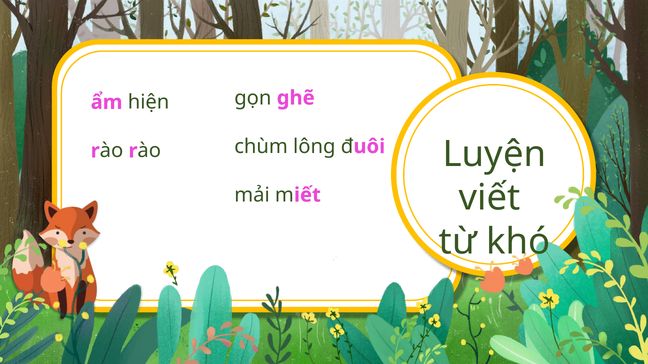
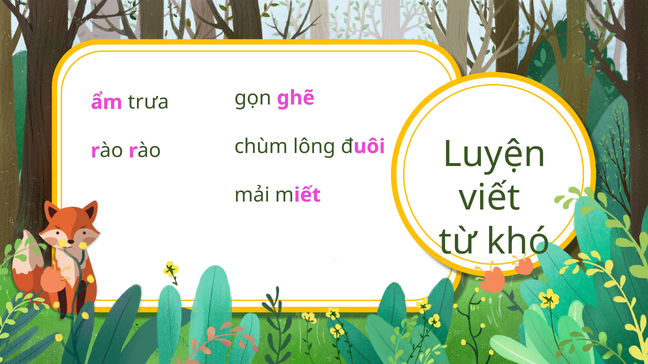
hiện: hiện -> trưa
